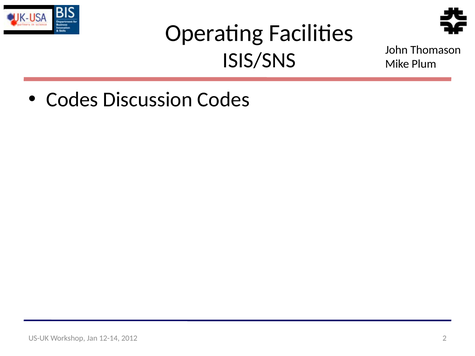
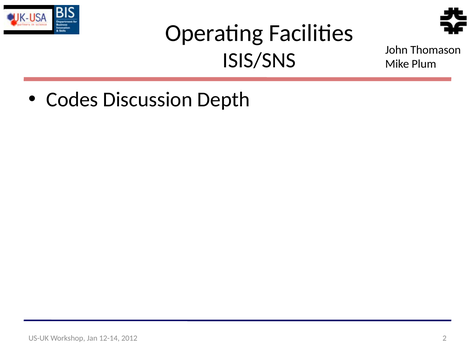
Discussion Codes: Codes -> Depth
